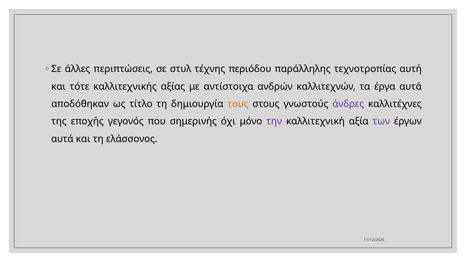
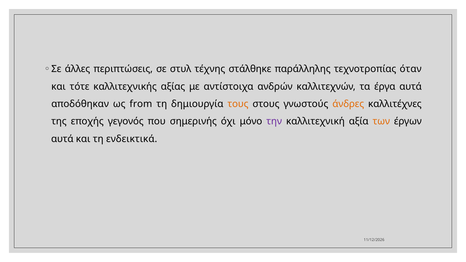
περιόδου: περιόδου -> στάλθηκε
αυτή: αυτή -> όταν
τίτλο: τίτλο -> from
άνδρες colour: purple -> orange
των colour: purple -> orange
ελάσσονος: ελάσσονος -> ενδεικτικά
